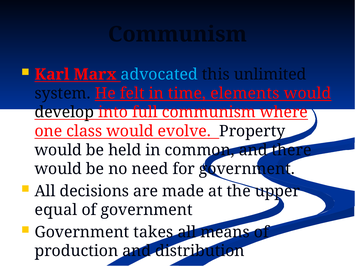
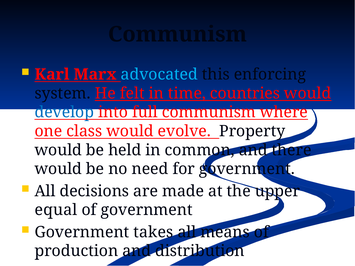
unlimited: unlimited -> enforcing
elements: elements -> countries
develop colour: black -> blue
